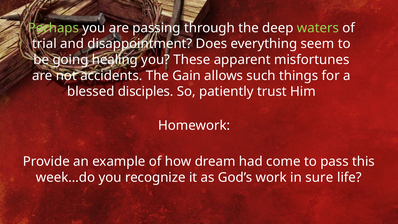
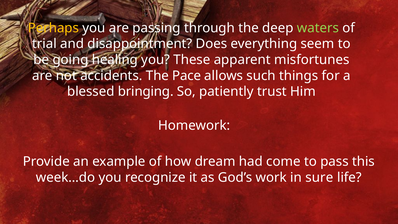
Perhaps colour: light green -> yellow
Gain: Gain -> Pace
disciples: disciples -> bringing
